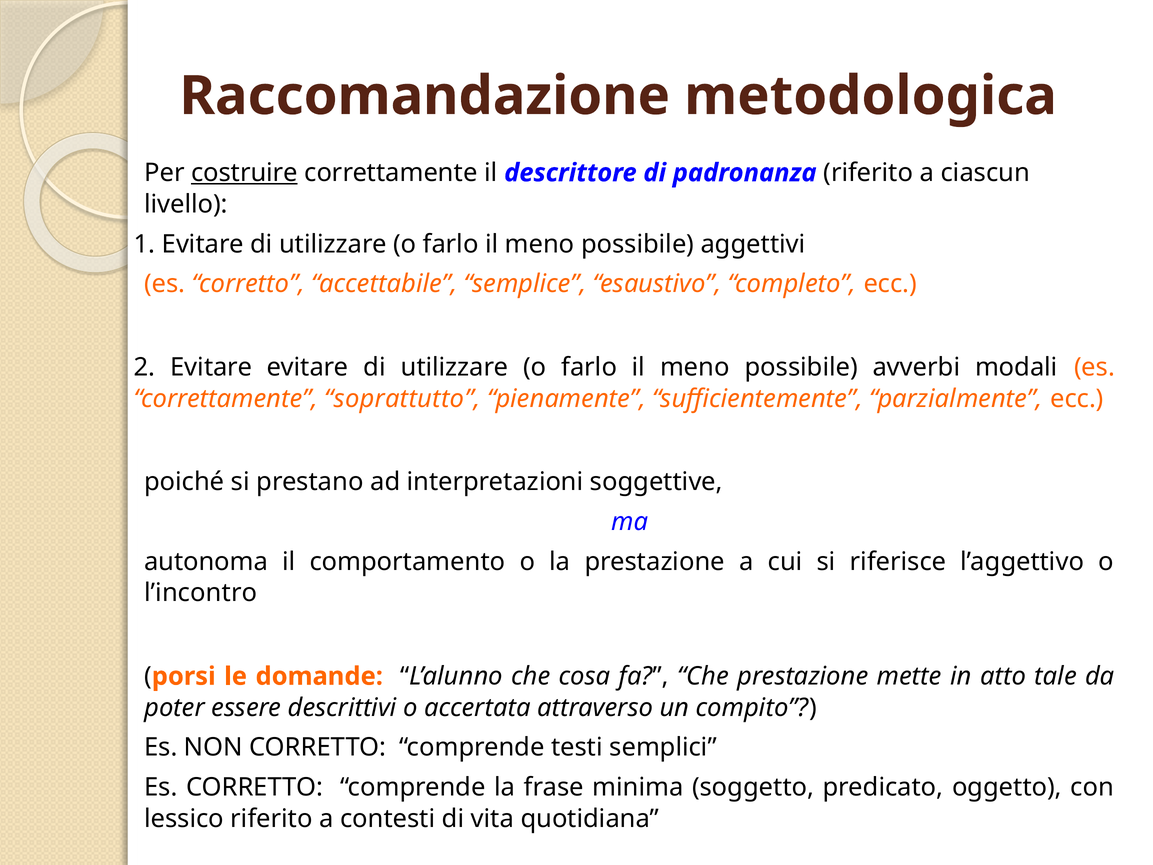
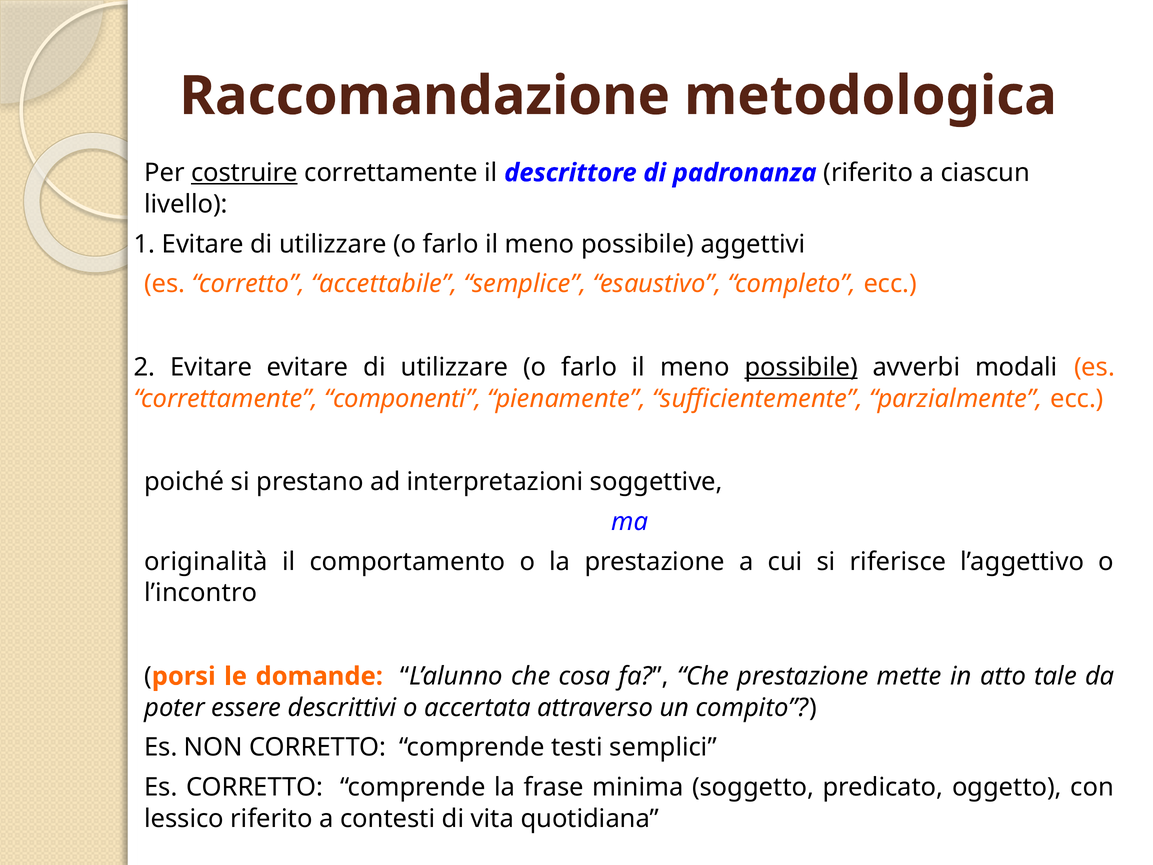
possibile at (801, 367) underline: none -> present
soprattutto: soprattutto -> componenti
autonoma: autonoma -> originalità
